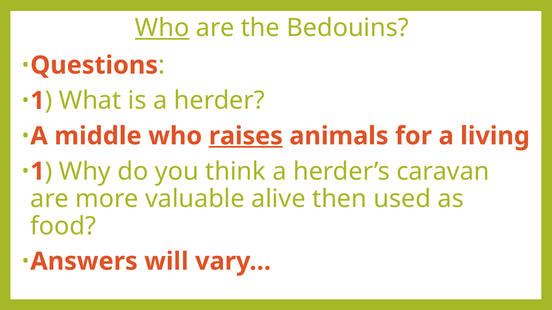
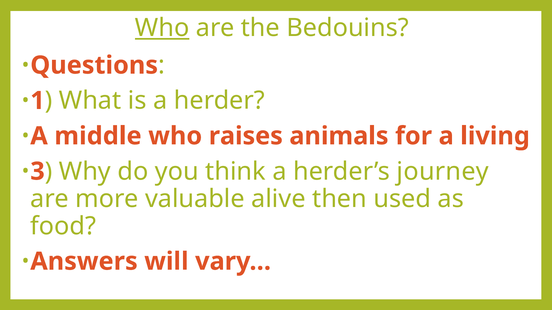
raises underline: present -> none
1 at (38, 172): 1 -> 3
caravan: caravan -> journey
